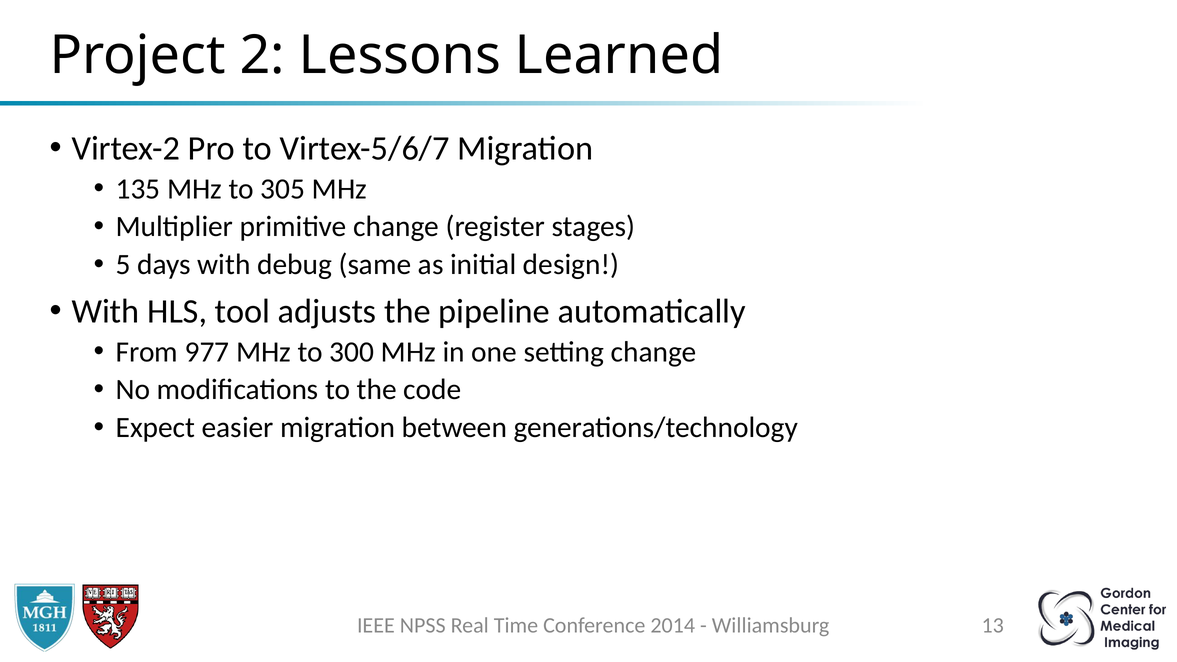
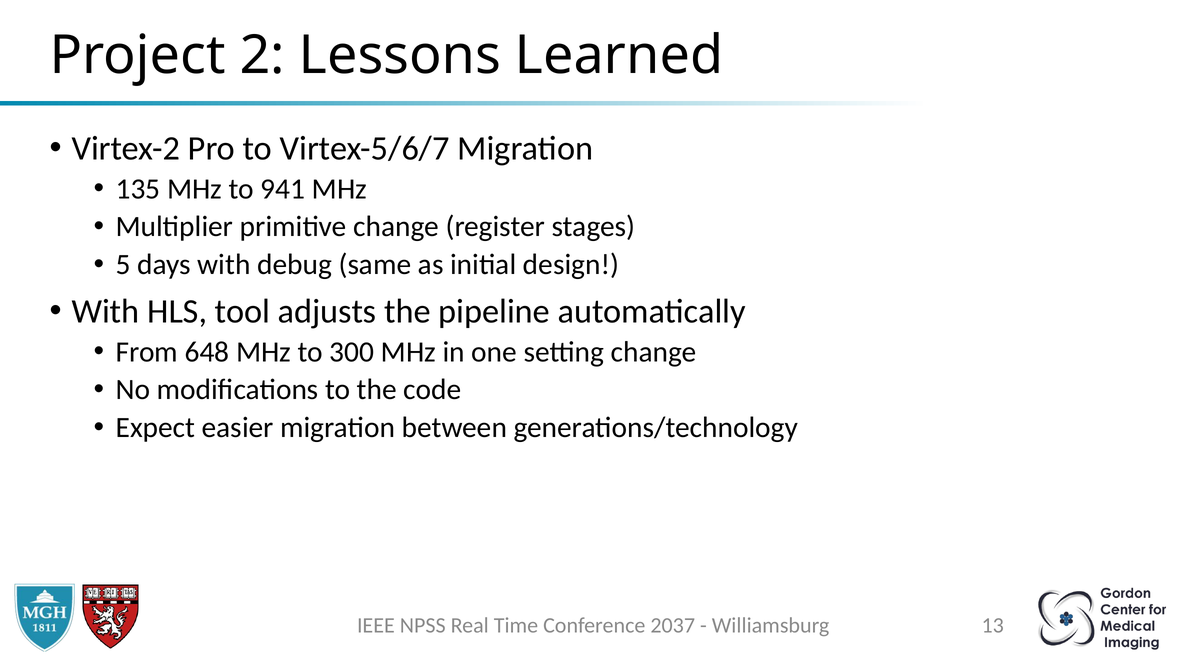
305: 305 -> 941
977: 977 -> 648
2014: 2014 -> 2037
